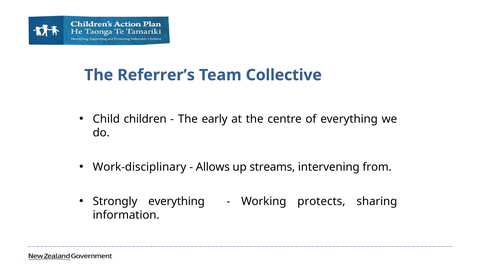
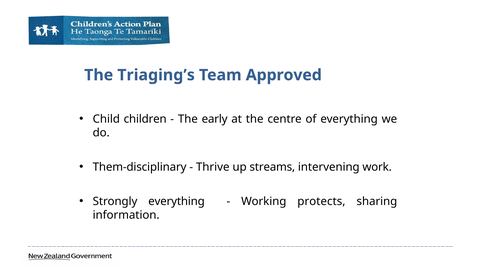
Referrer’s: Referrer’s -> Triaging’s
Collective: Collective -> Approved
Work-disciplinary: Work-disciplinary -> Them-disciplinary
Allows: Allows -> Thrive
from: from -> work
